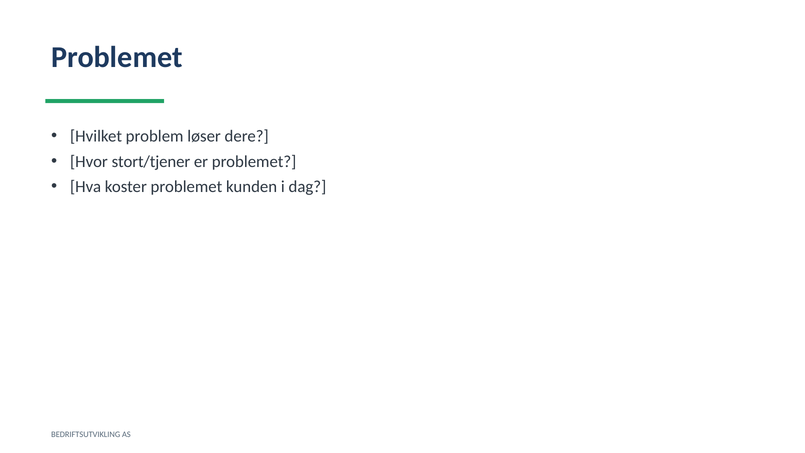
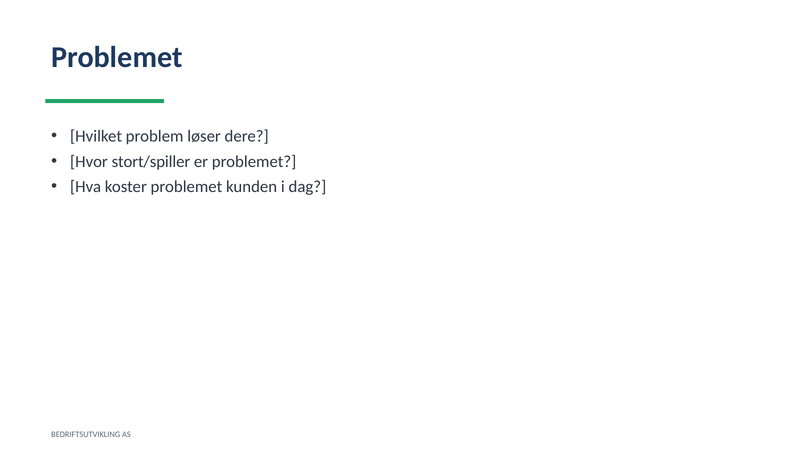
stort/tjener: stort/tjener -> stort/spiller
